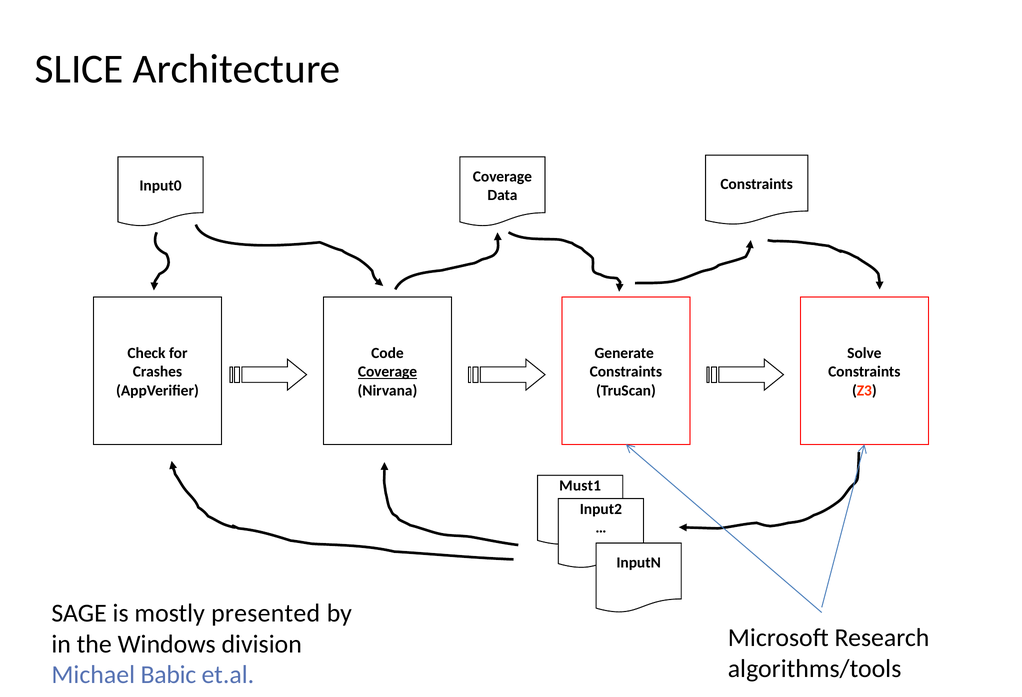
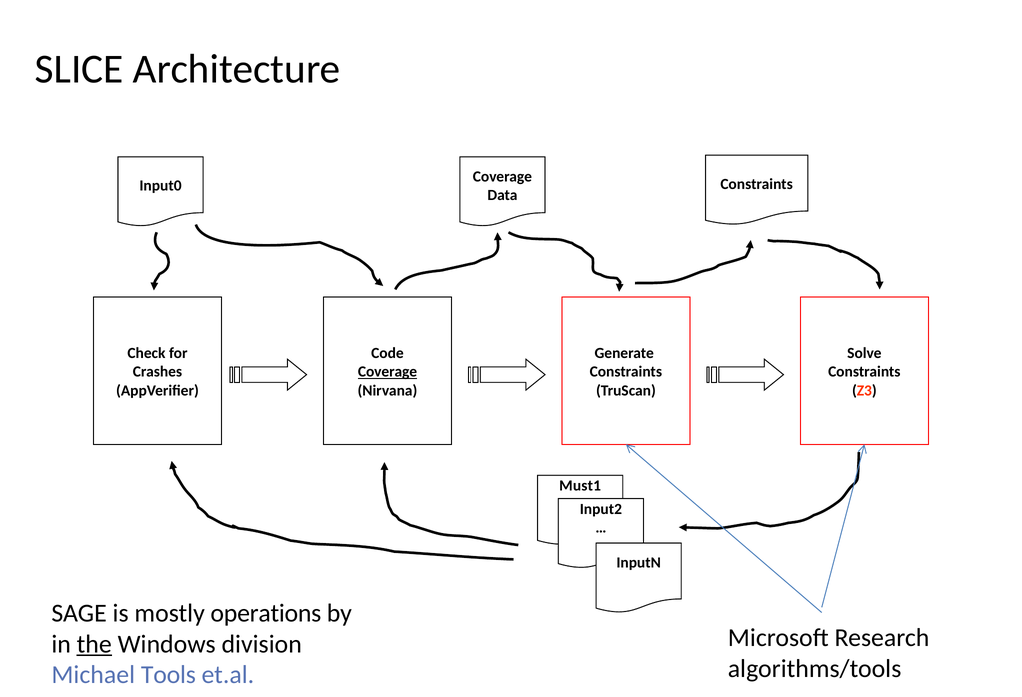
presented: presented -> operations
the underline: none -> present
Babic: Babic -> Tools
